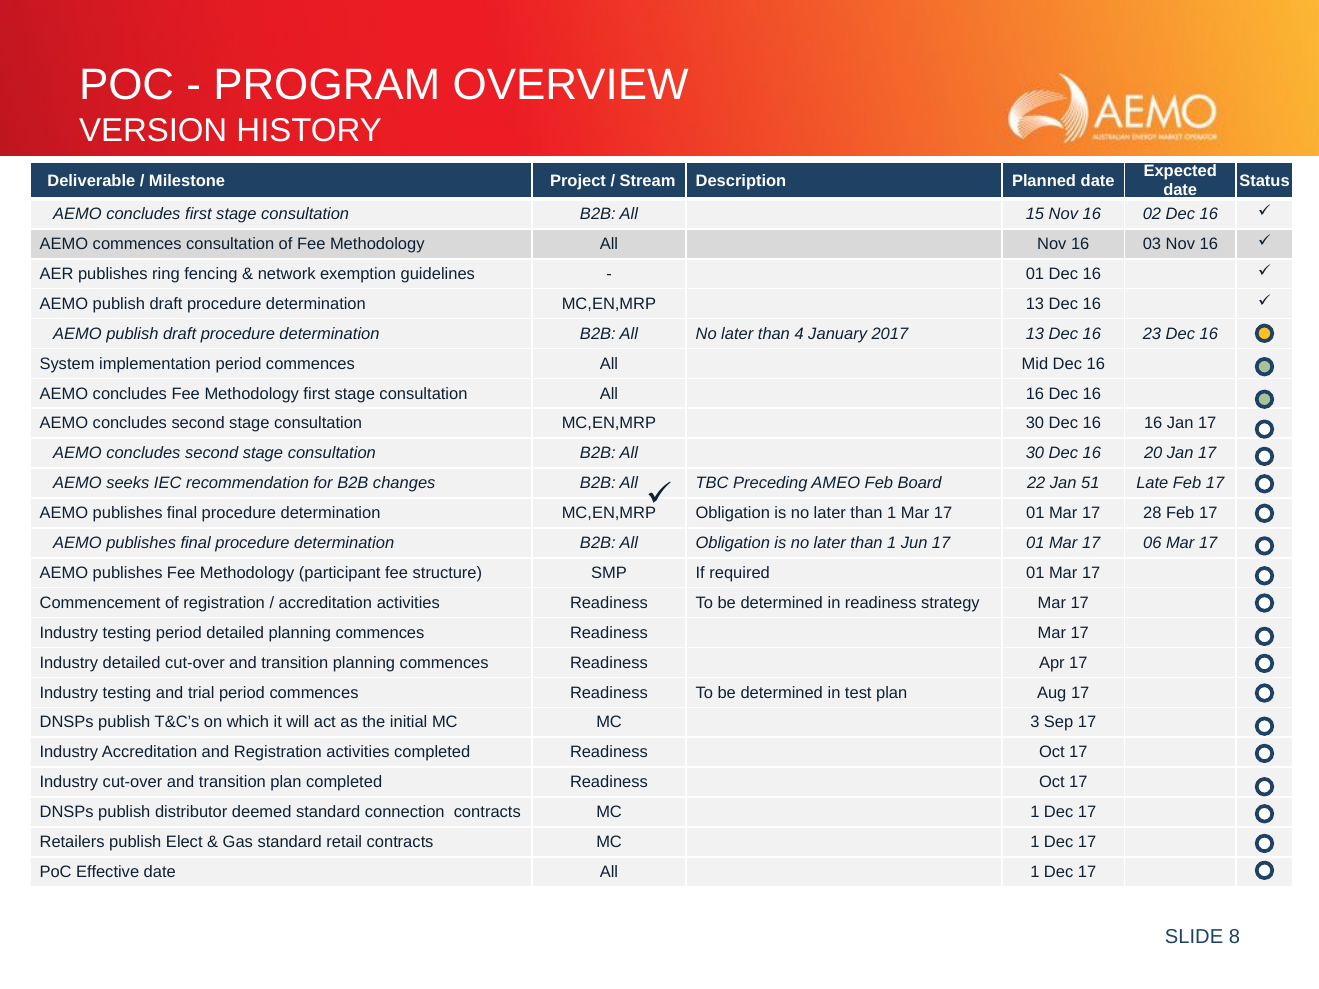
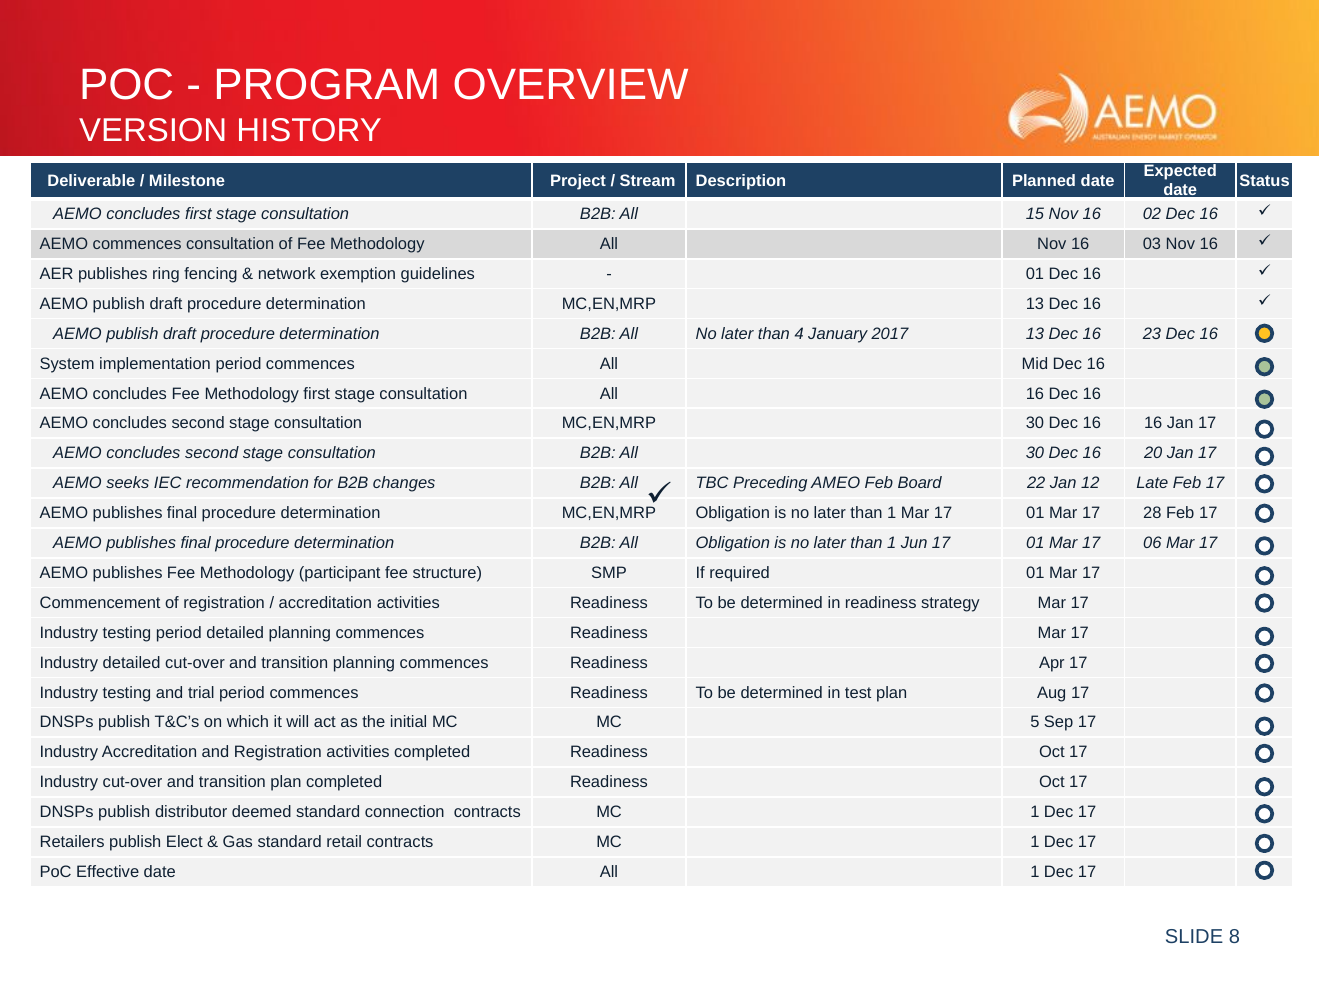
51: 51 -> 12
3: 3 -> 5
